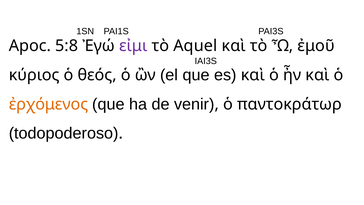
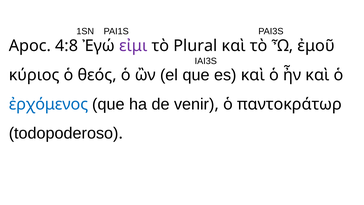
5:8: 5:8 -> 4:8
Aquel: Aquel -> Plural
ἐρχόμενος colour: orange -> blue
